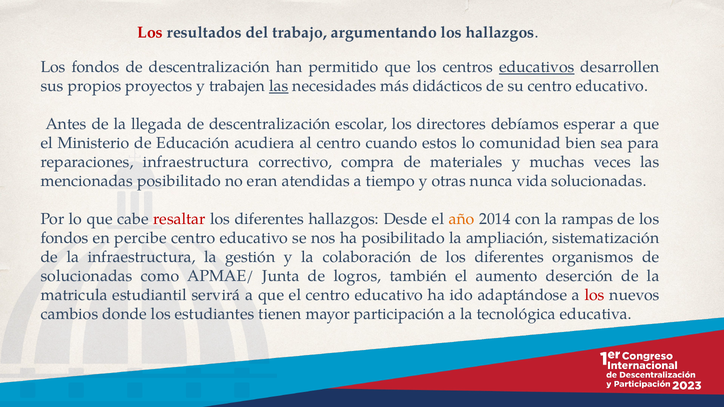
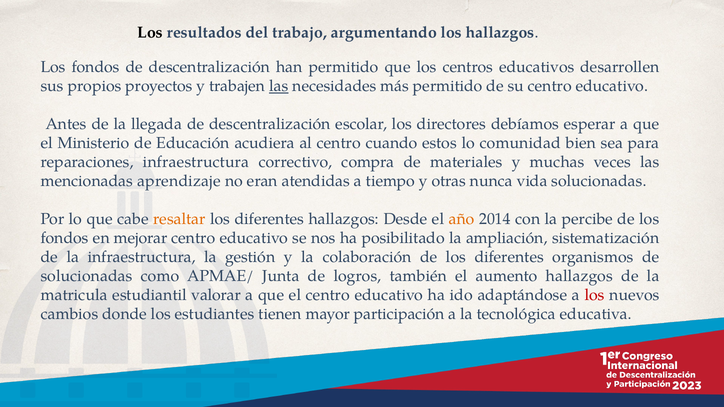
Los at (150, 33) colour: red -> black
educativos underline: present -> none
más didácticos: didácticos -> permitido
mencionadas posibilitado: posibilitado -> aprendizaje
resaltar colour: red -> orange
rampas: rampas -> percibe
percibe: percibe -> mejorar
aumento deserción: deserción -> hallazgos
servirá: servirá -> valorar
